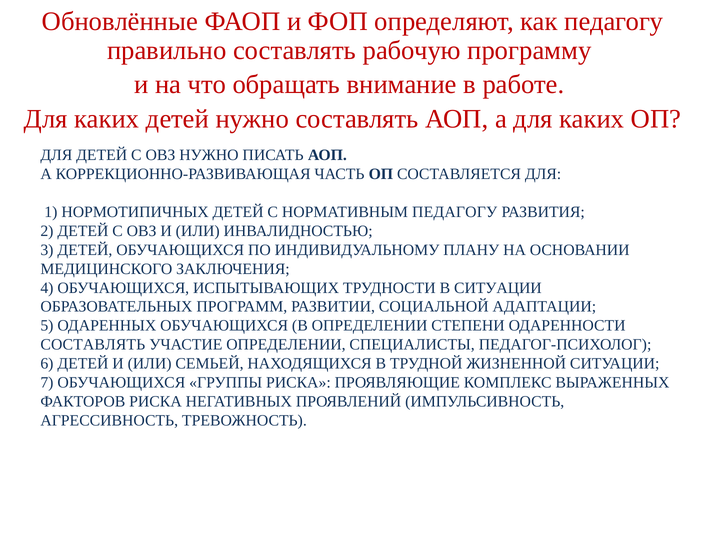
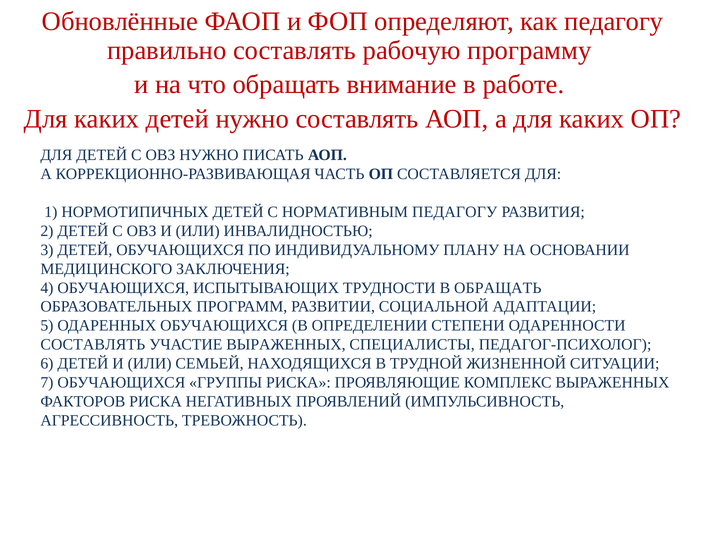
В СИТУАЦИИ: СИТУАЦИИ -> ОБРАЩАТЬ
УЧАСТИЕ ОПРЕДЕЛЕНИИ: ОПРЕДЕЛЕНИИ -> ВЫРАЖЕННЫХ
